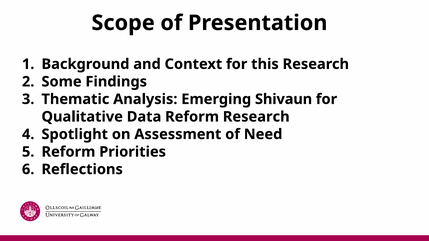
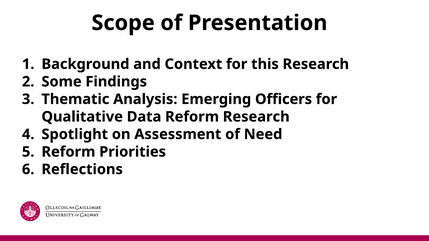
Shivaun: Shivaun -> Officers
